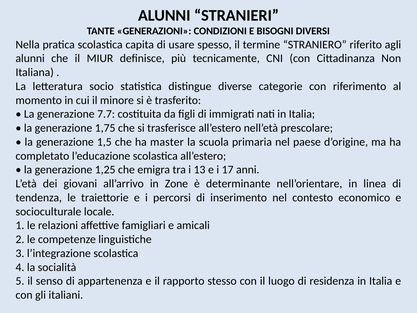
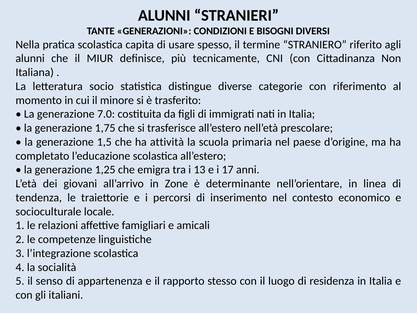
7.7: 7.7 -> 7.0
master: master -> attività
